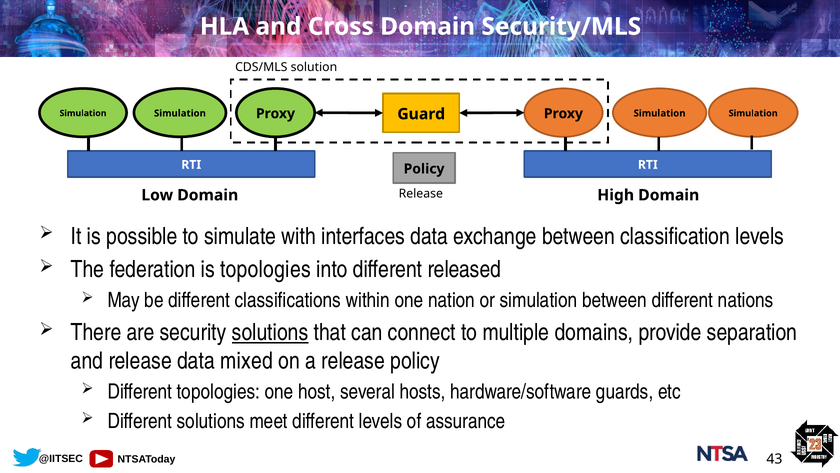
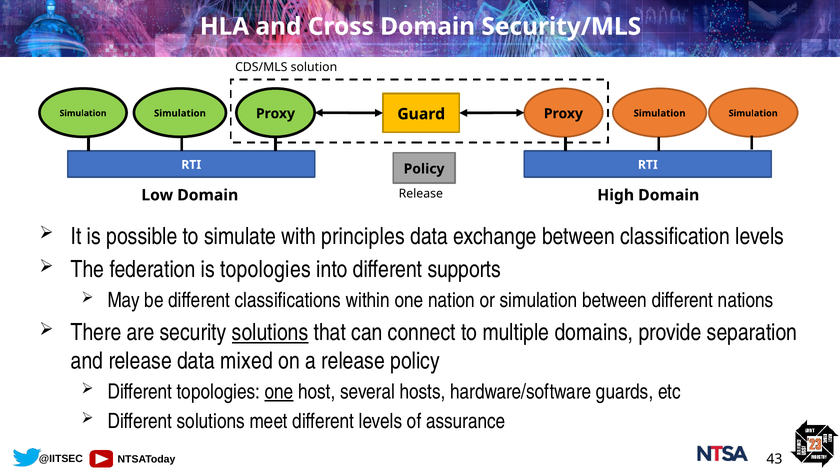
interfaces: interfaces -> principles
released: released -> supports
one at (279, 391) underline: none -> present
